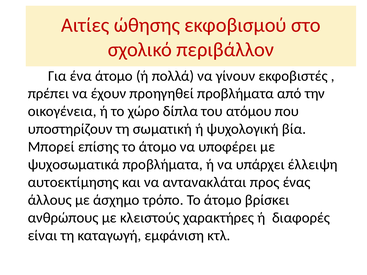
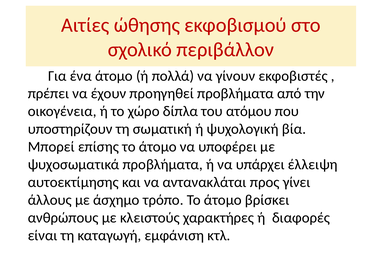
ένας: ένας -> γίνει
